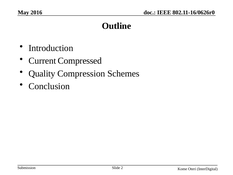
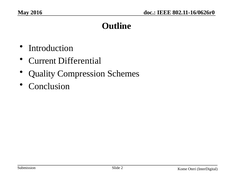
Compressed: Compressed -> Differential
